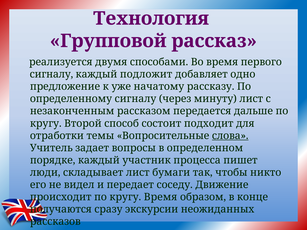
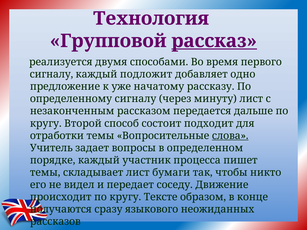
рассказ underline: none -> present
люди at (45, 173): люди -> темы
кругу Время: Время -> Тексте
экскурсии: экскурсии -> языкового
